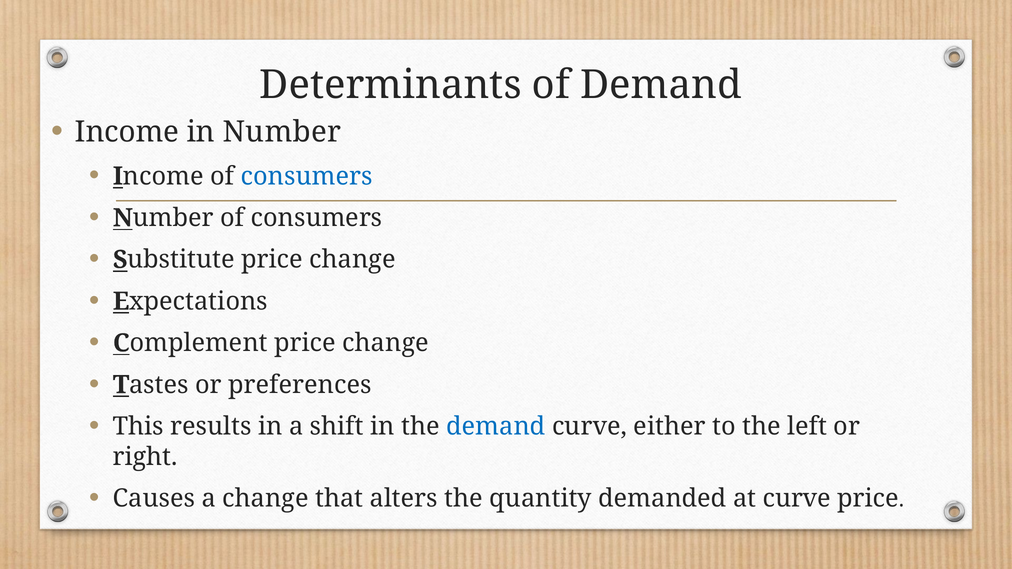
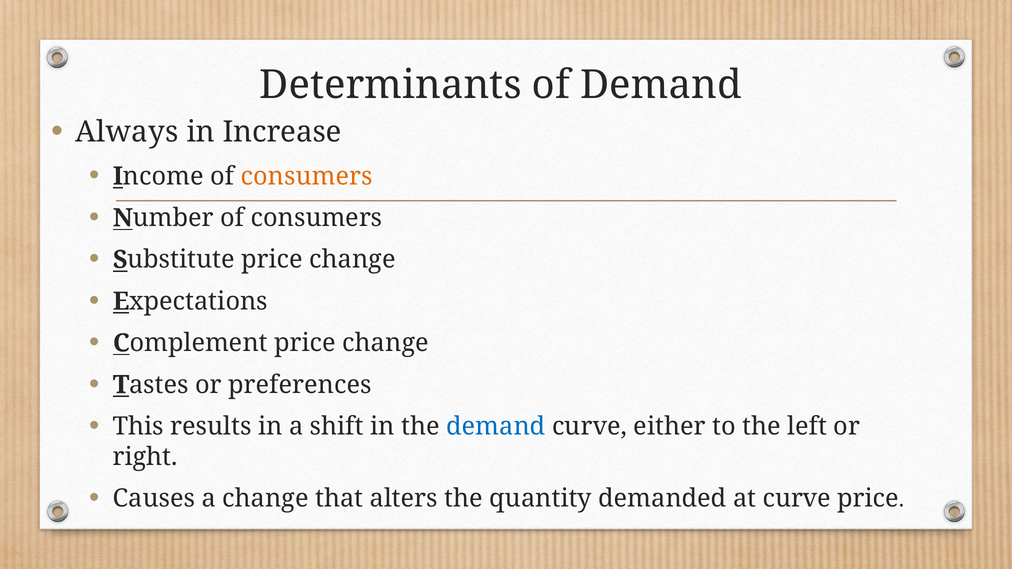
Income at (127, 132): Income -> Always
in Number: Number -> Increase
consumers at (307, 176) colour: blue -> orange
